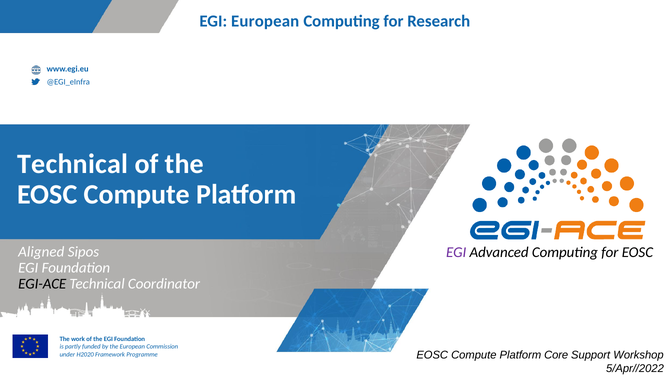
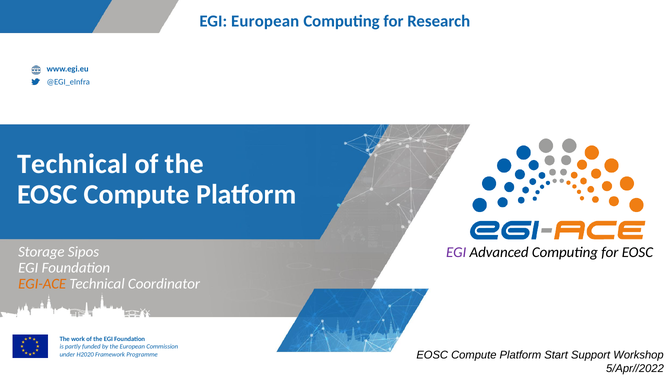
Aligned: Aligned -> Storage
EGI-ACE colour: black -> orange
Core: Core -> Start
